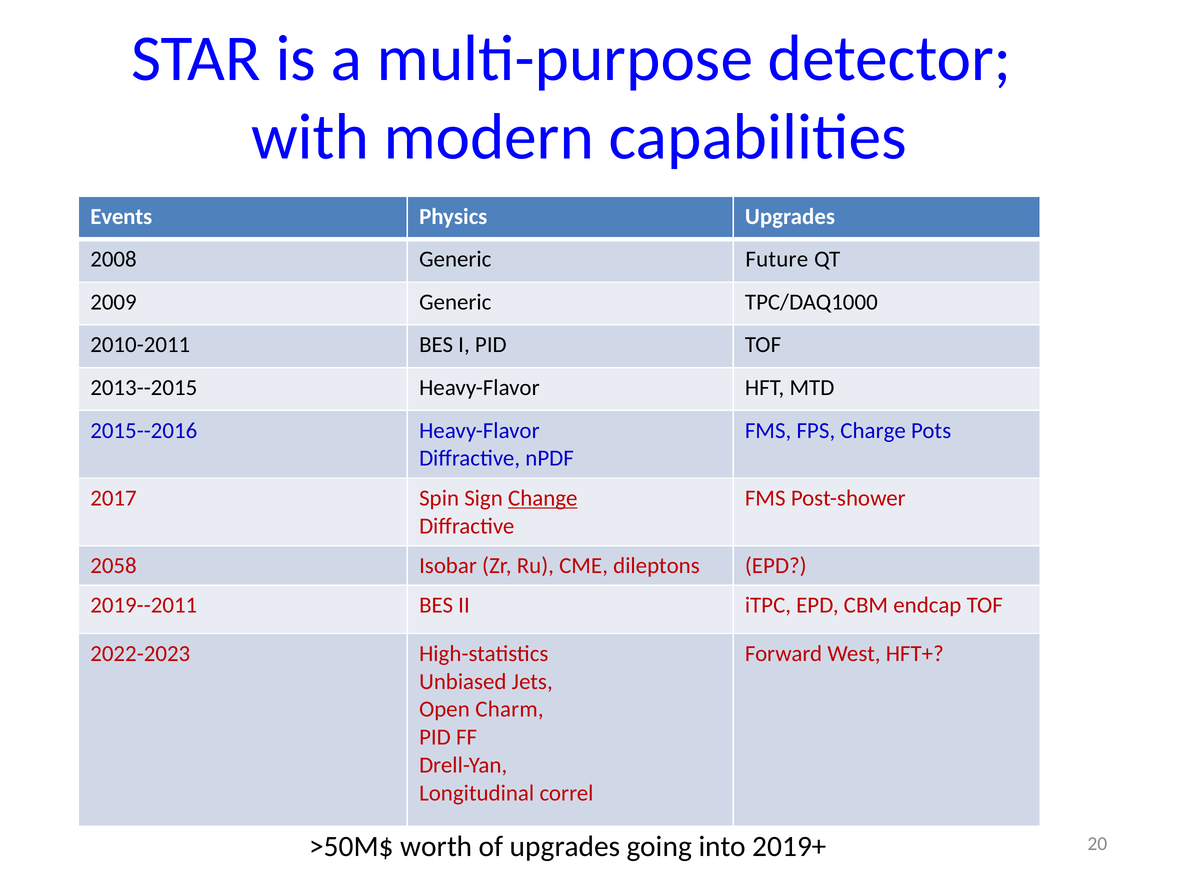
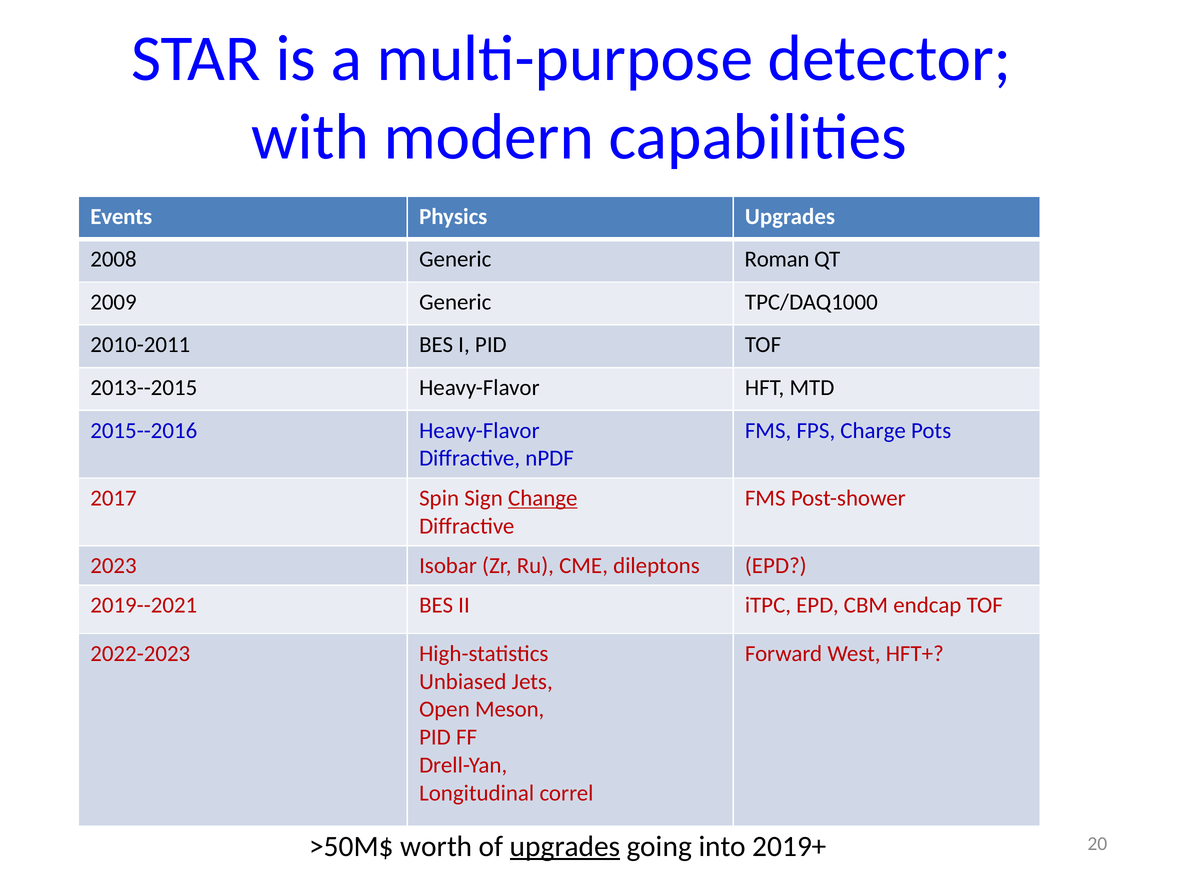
Future: Future -> Roman
2058: 2058 -> 2023
2019--2011: 2019--2011 -> 2019--2021
Charm: Charm -> Meson
upgrades at (565, 846) underline: none -> present
